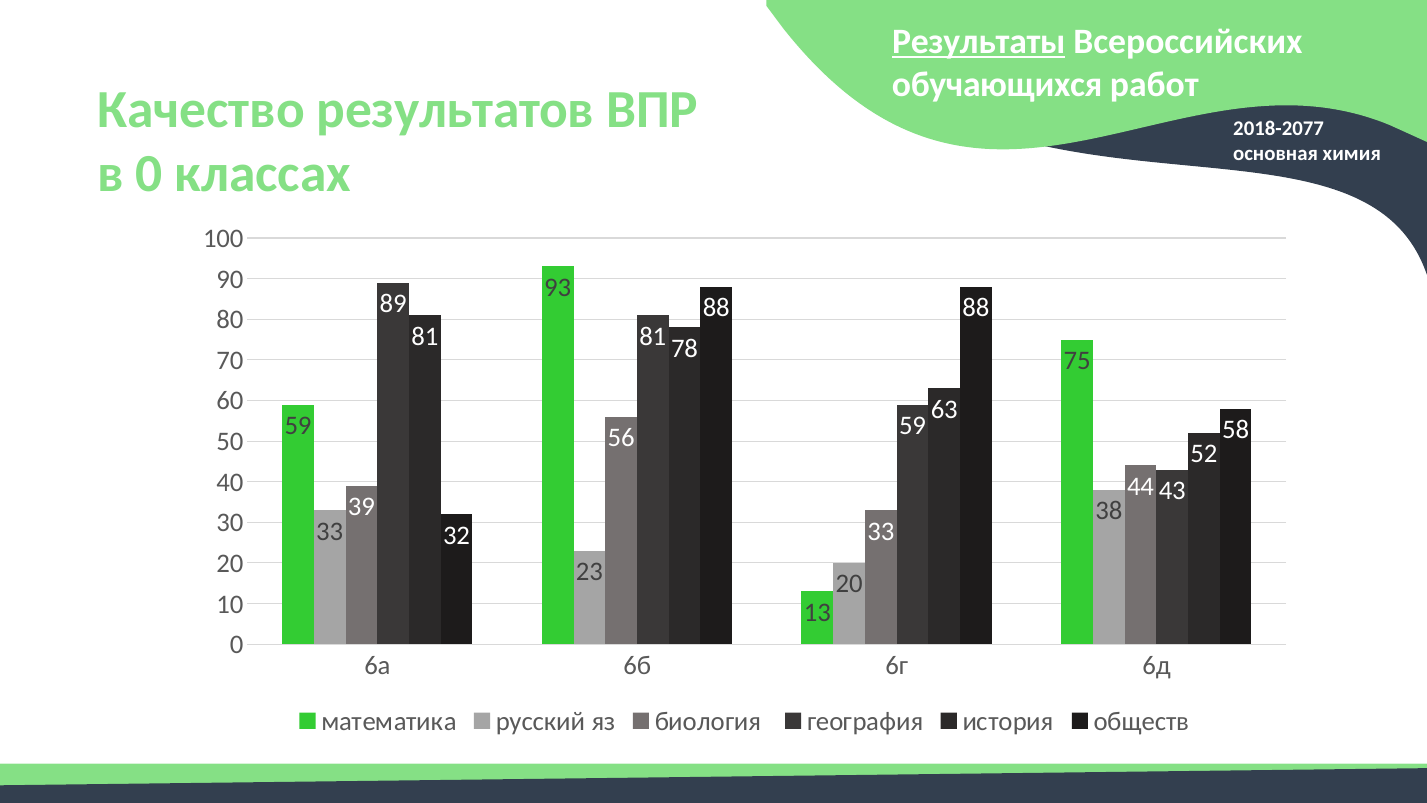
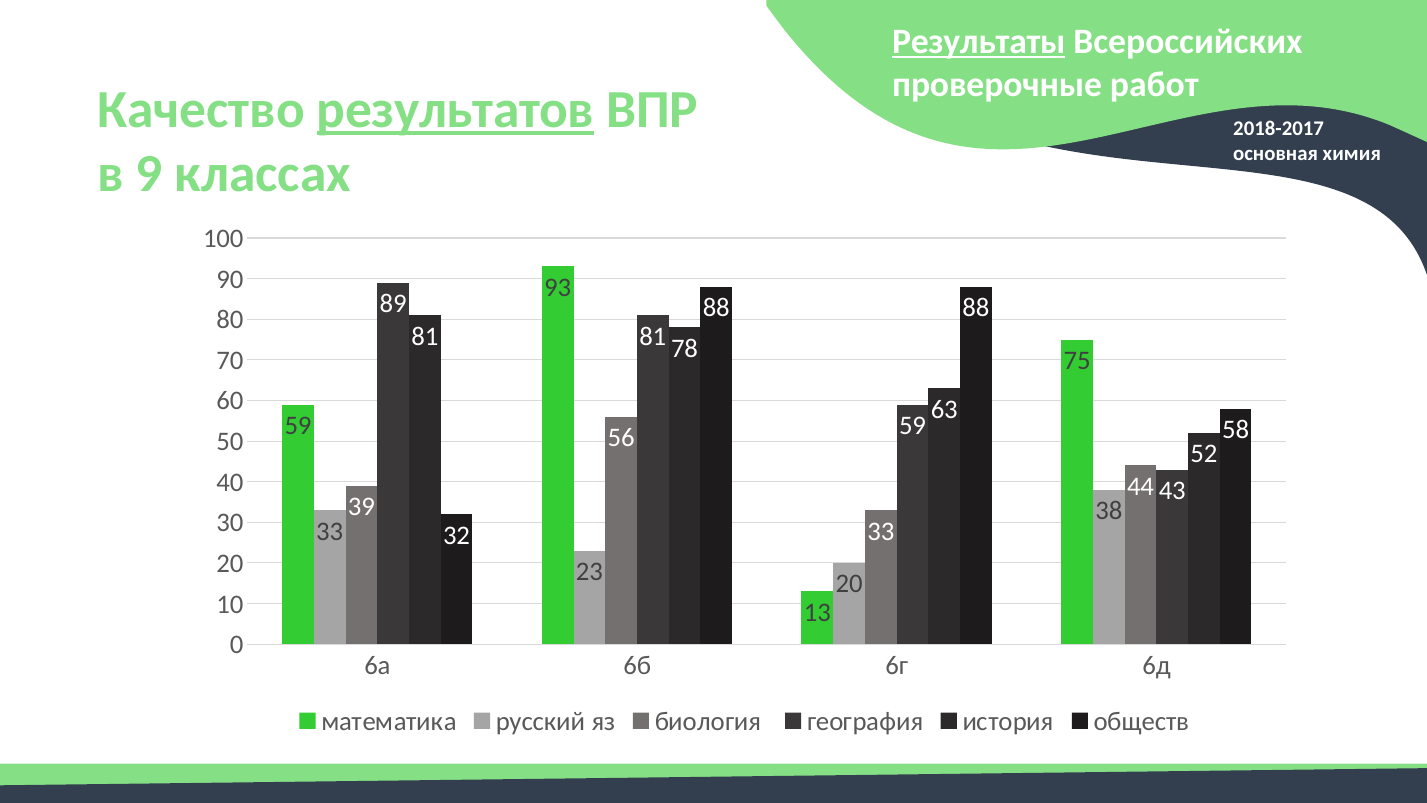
обучающихся: обучающихся -> проверочные
результатов underline: none -> present
2018-2077: 2018-2077 -> 2018-2017
в 0: 0 -> 9
